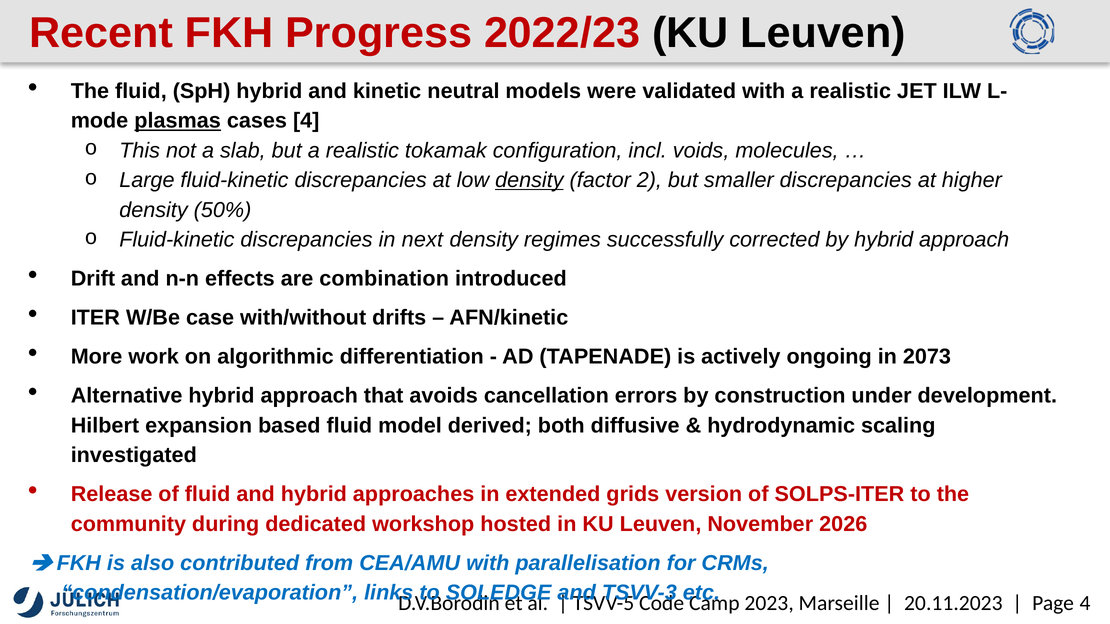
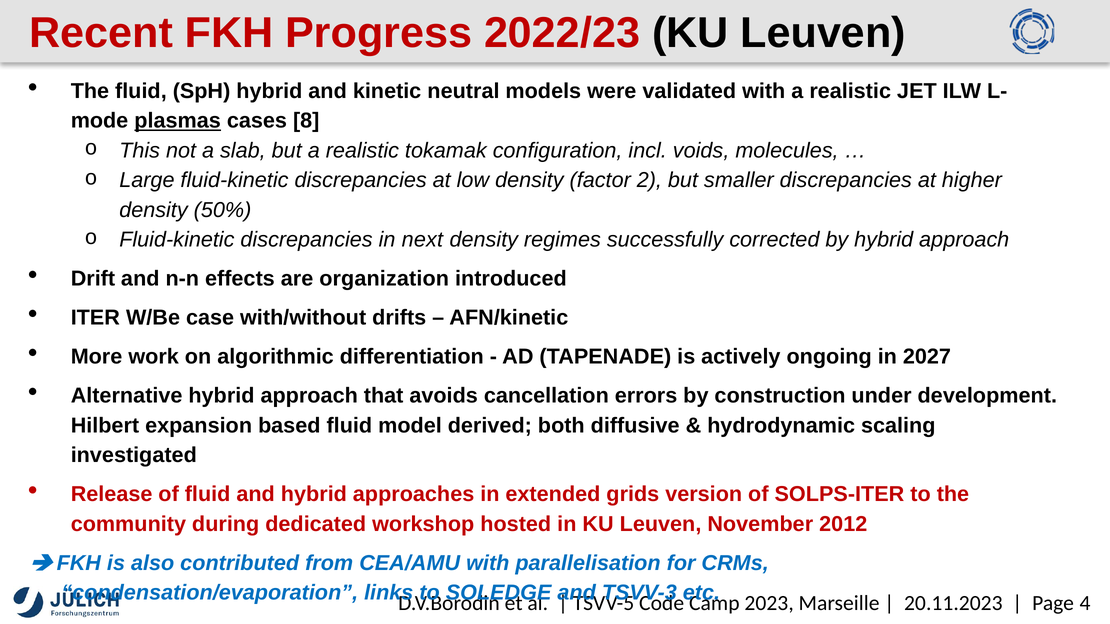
cases 4: 4 -> 8
density at (529, 180) underline: present -> none
combination: combination -> organization
2073: 2073 -> 2027
2026: 2026 -> 2012
